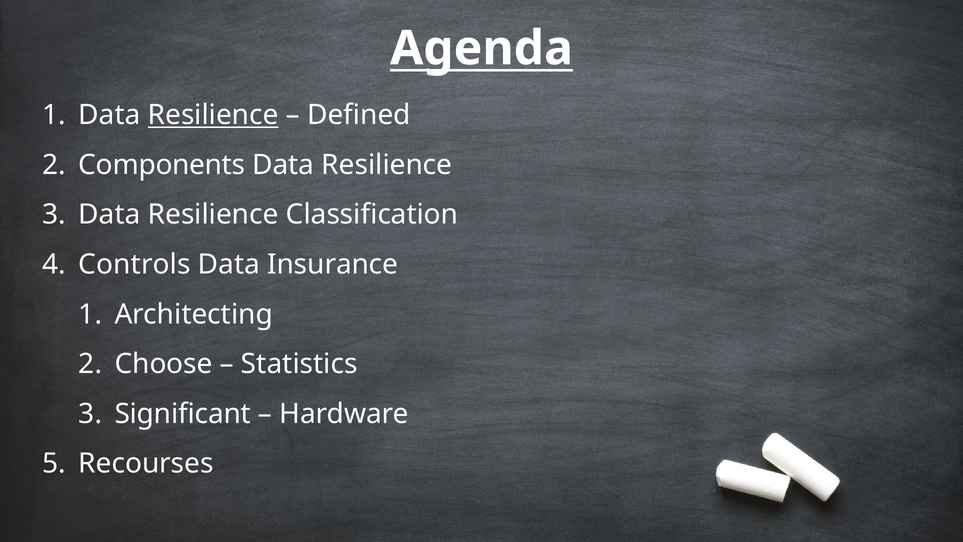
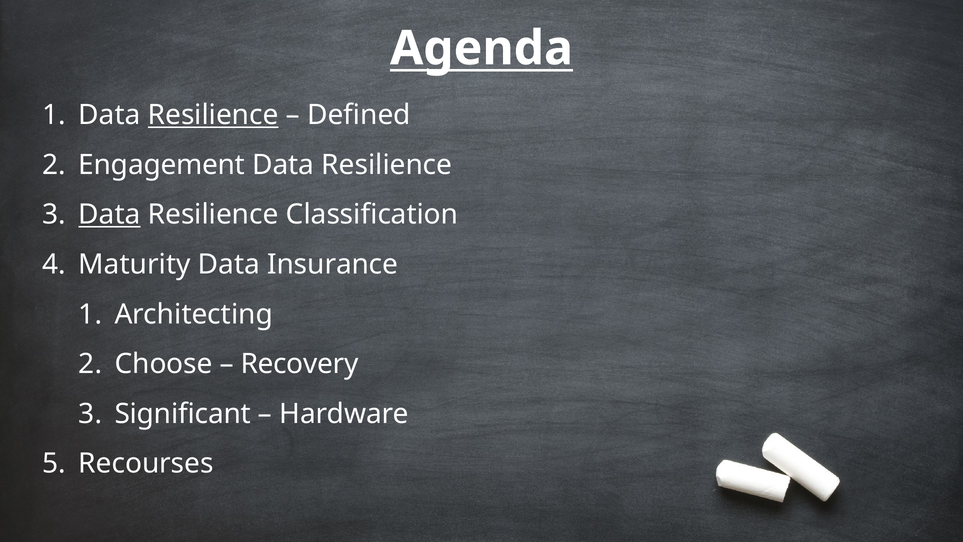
Components: Components -> Engagement
Data at (109, 215) underline: none -> present
Controls: Controls -> Maturity
Statistics: Statistics -> Recovery
